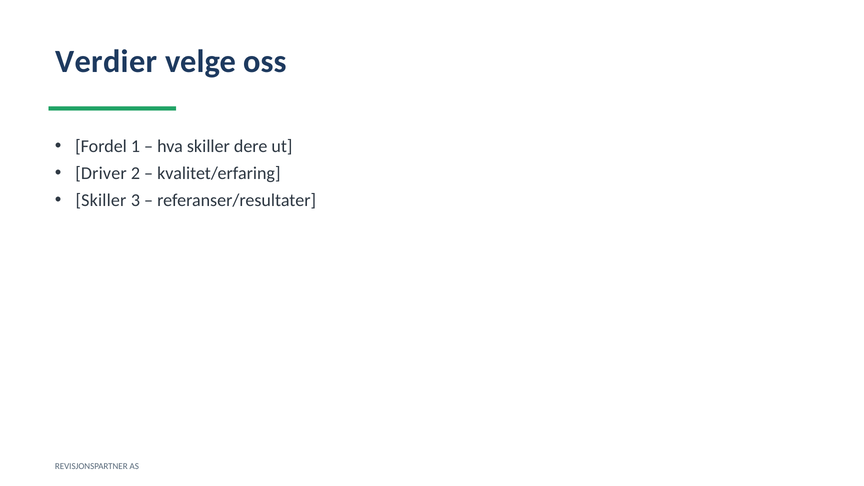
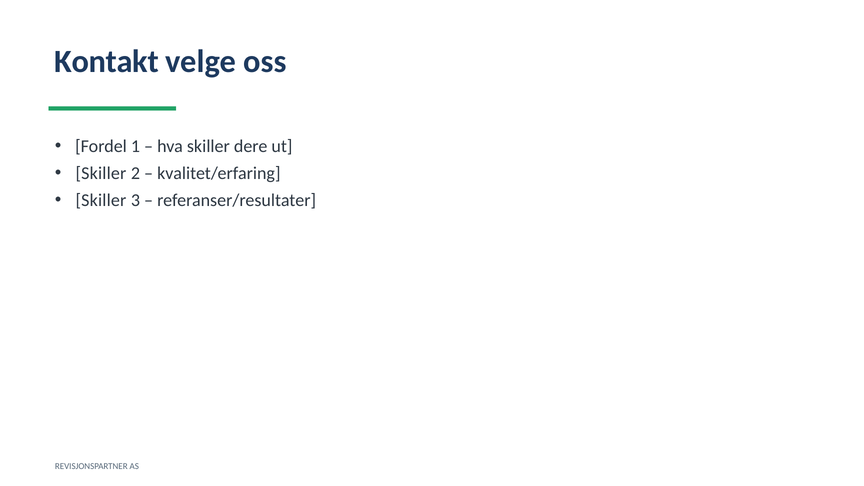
Verdier: Verdier -> Kontakt
Driver at (101, 173): Driver -> Skiller
